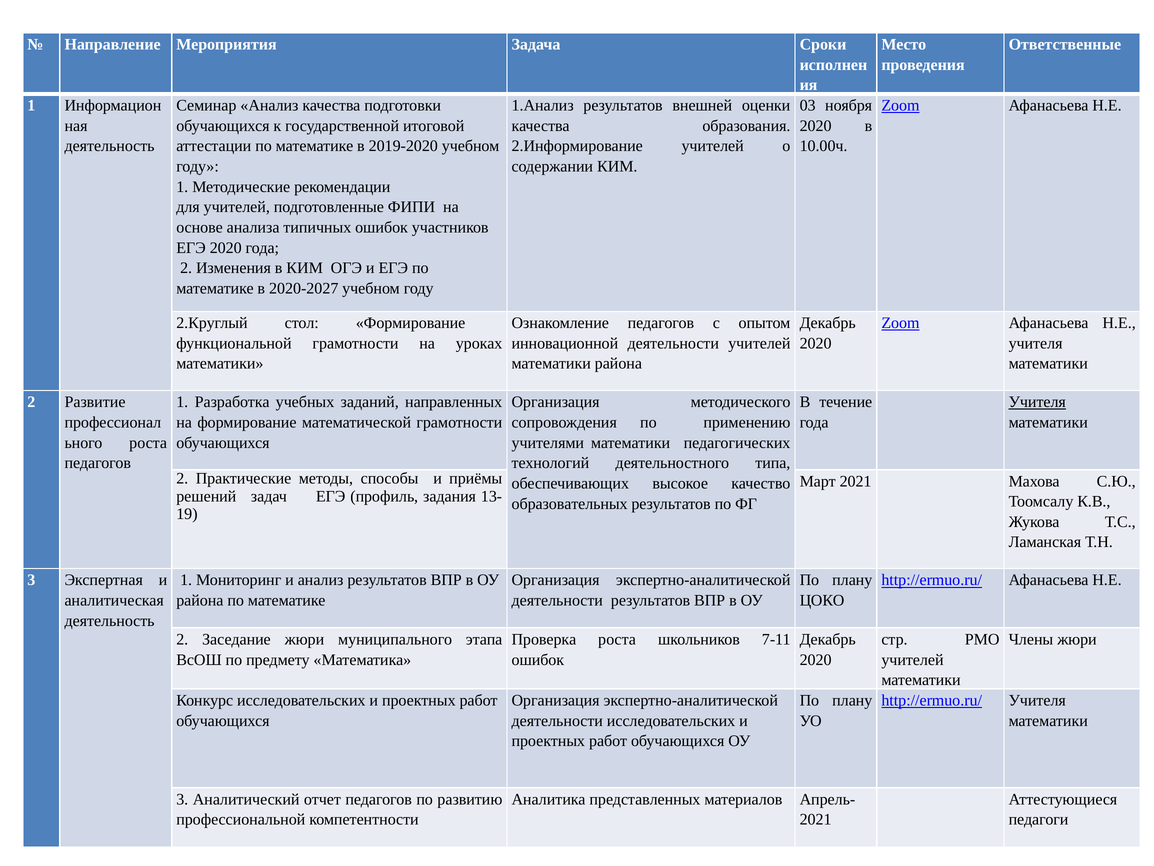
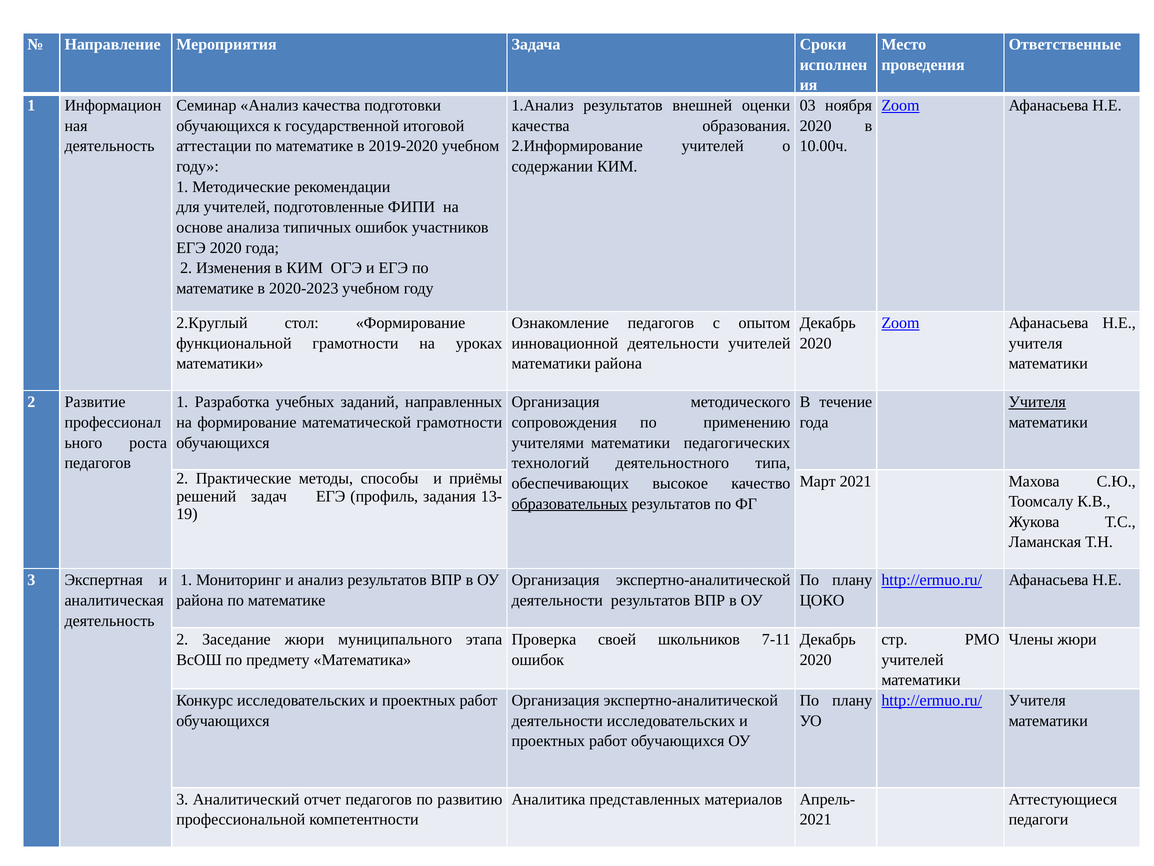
2020-2027: 2020-2027 -> 2020-2023
образовательных underline: none -> present
Проверка роста: роста -> своей
